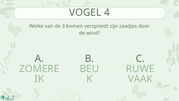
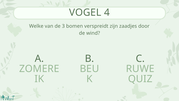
VAAK: VAAK -> QUIZ
